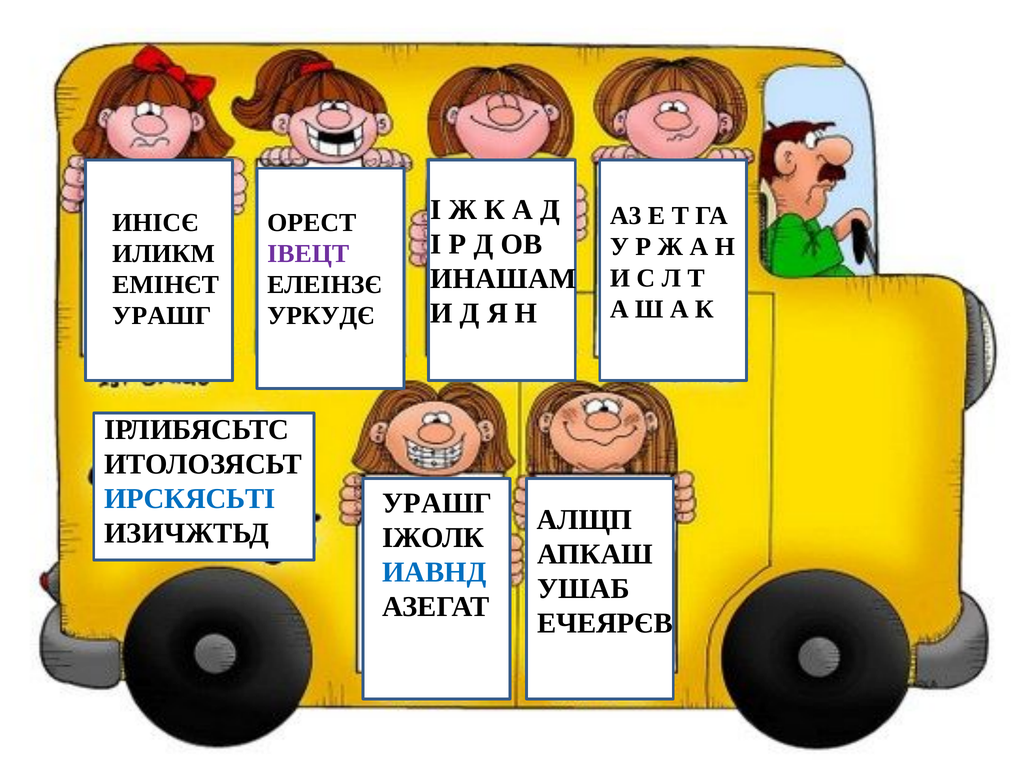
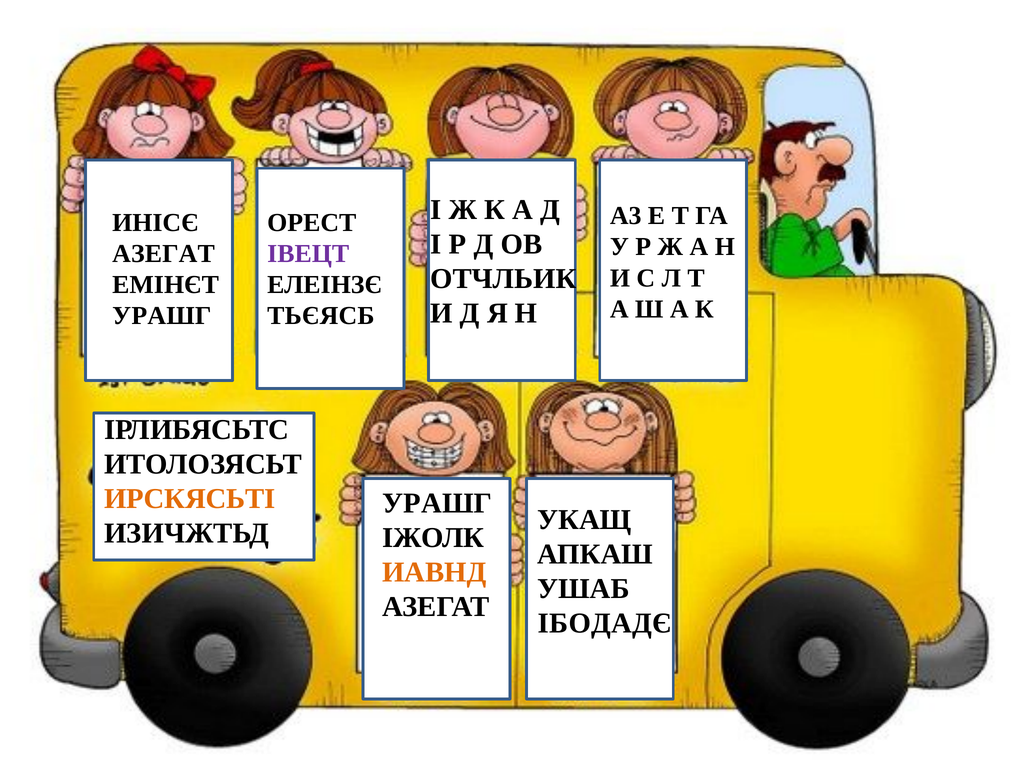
ИЛИКМ at (164, 254): ИЛИКМ -> АЗЕГАТ
ИНАШАМ: ИНАШАМ -> ОТЧЛЬИК
УРКУДЄ: УРКУДЄ -> ТЬЄЯСБ
ИРСКЯСЬТІ colour: blue -> orange
АЛЩП: АЛЩП -> УКАЩ
ИАВНД colour: blue -> orange
ЕЧЕЯРЄВ: ЕЧЕЯРЄВ -> ІБОДАДЄ
